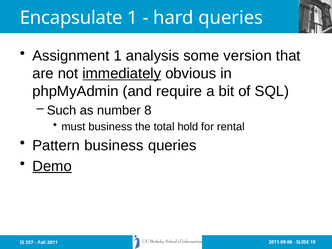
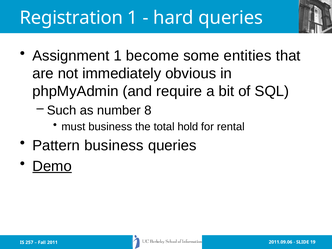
Encapsulate: Encapsulate -> Registration
analysis: analysis -> become
version: version -> entities
immediately underline: present -> none
